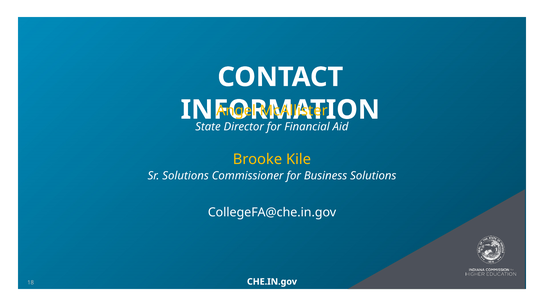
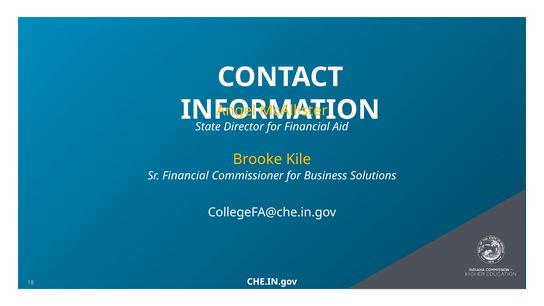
Sr Solutions: Solutions -> Financial
